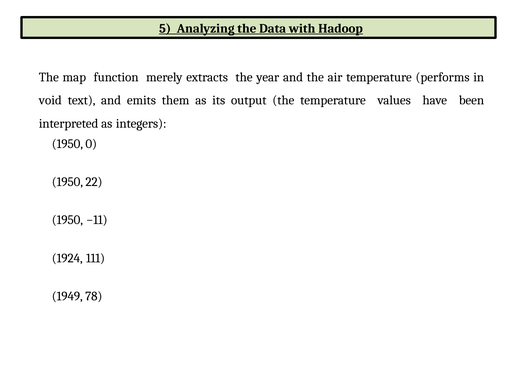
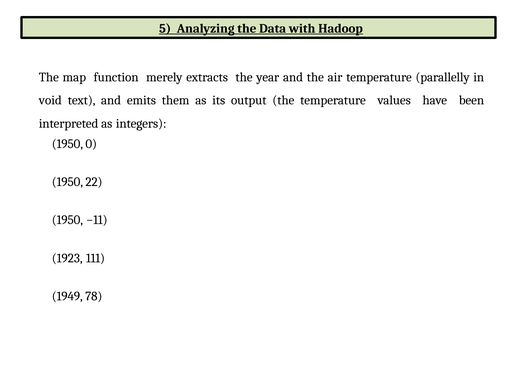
performs: performs -> parallelly
1924: 1924 -> 1923
